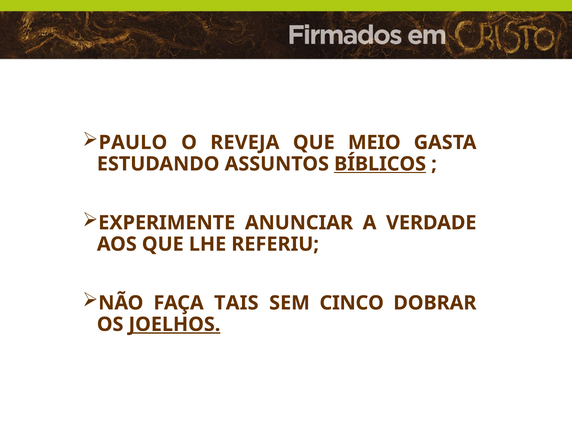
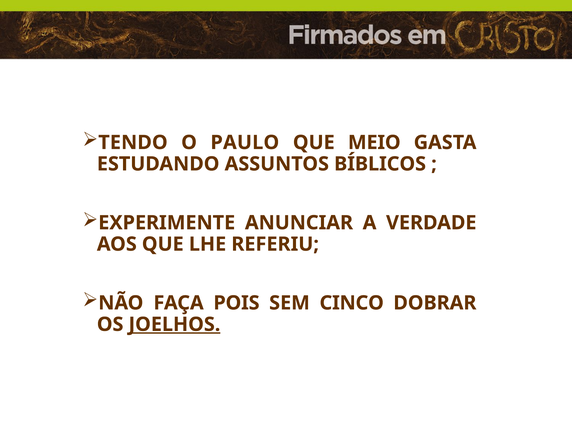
PAULO: PAULO -> TENDO
REVEJA: REVEJA -> PAULO
BÍBLICOS underline: present -> none
TAIS: TAIS -> POIS
